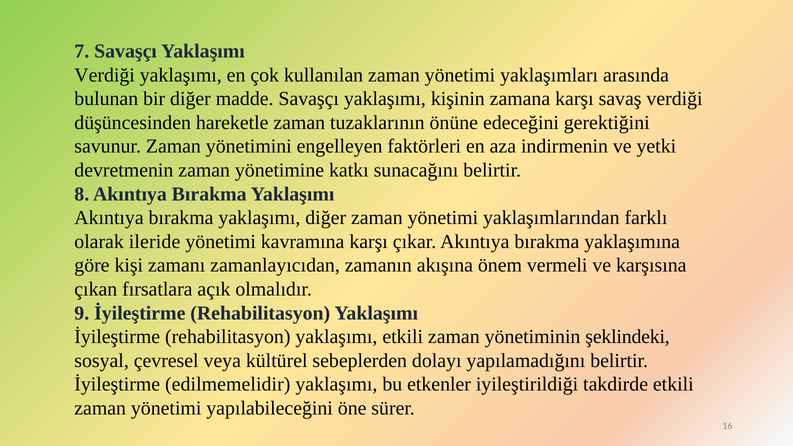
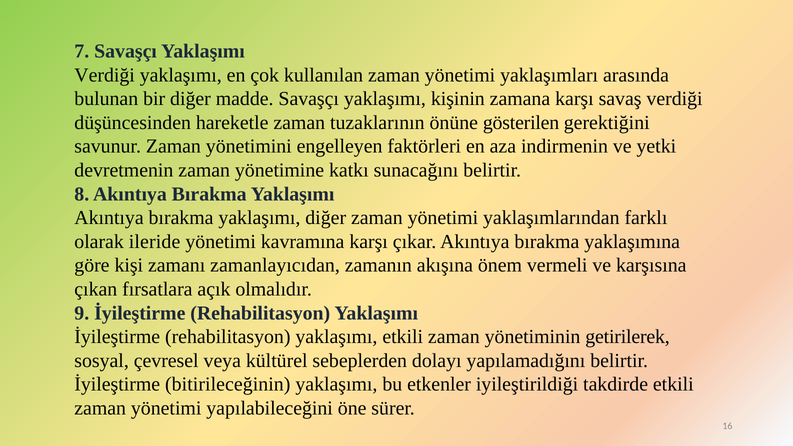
edeceğini: edeceğini -> gösterilen
şeklindeki: şeklindeki -> getirilerek
edilmemelidir: edilmemelidir -> bitirileceğinin
